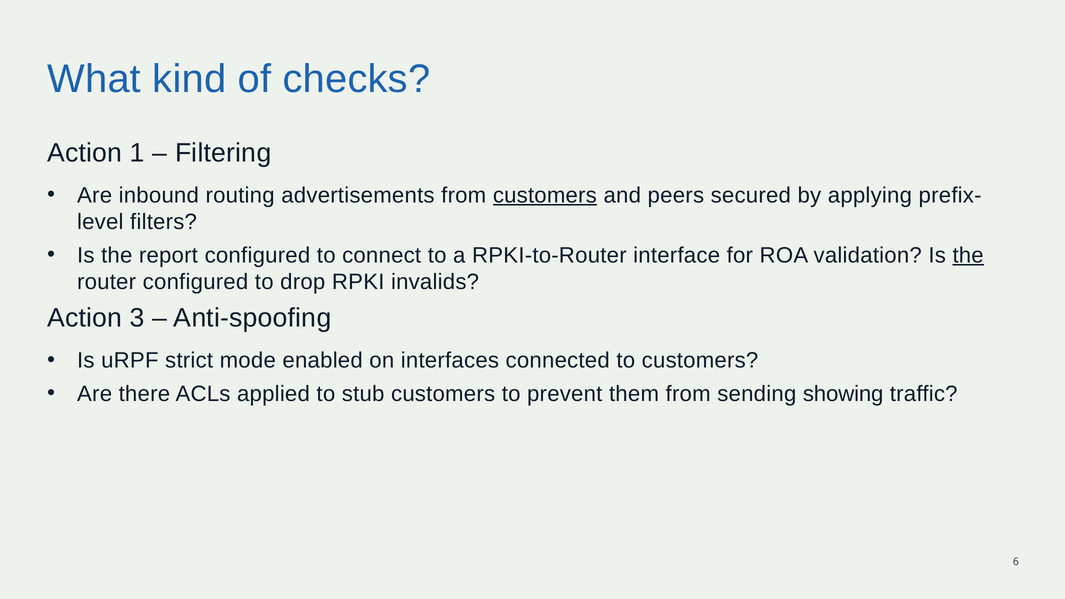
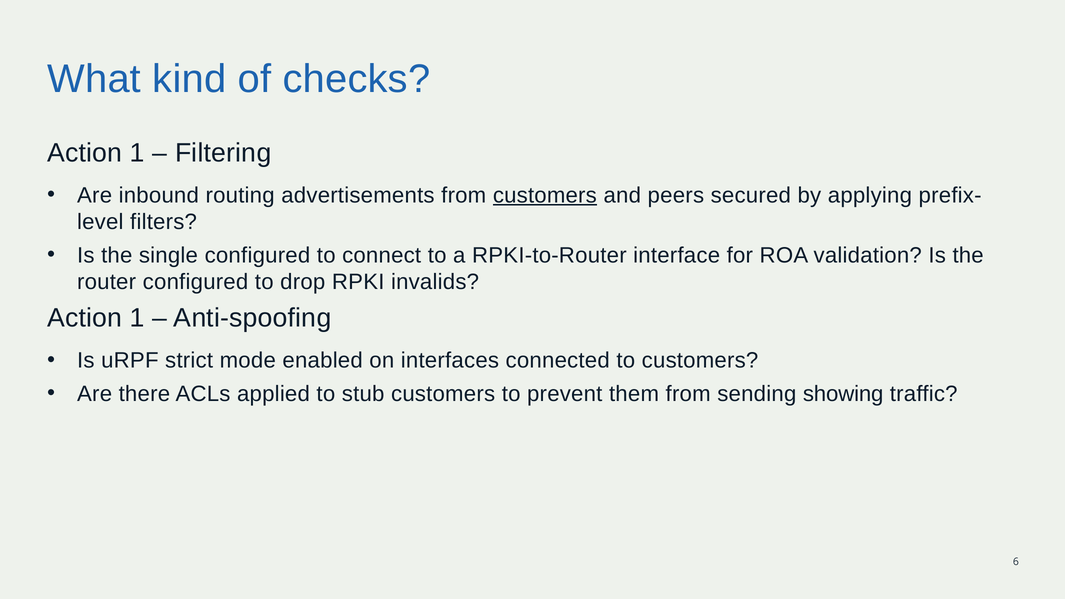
report: report -> single
the at (968, 255) underline: present -> none
3 at (137, 318): 3 -> 1
